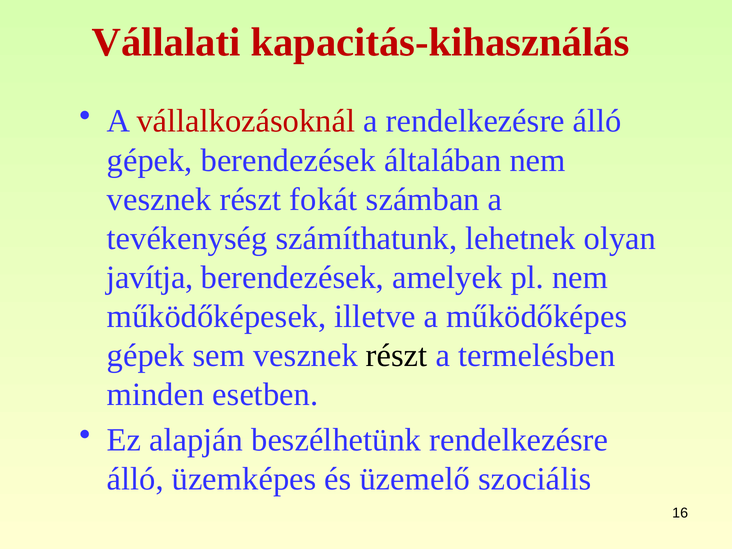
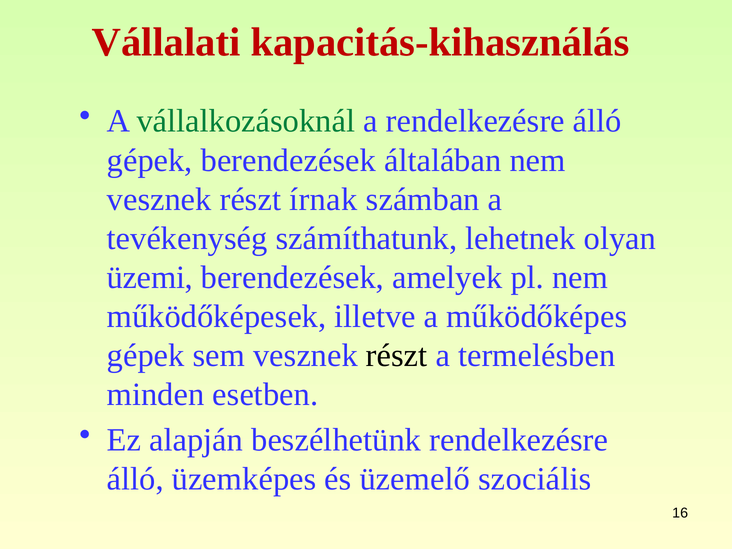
vállalkozásoknál colour: red -> green
fokát: fokát -> írnak
javítja: javítja -> üzemi
